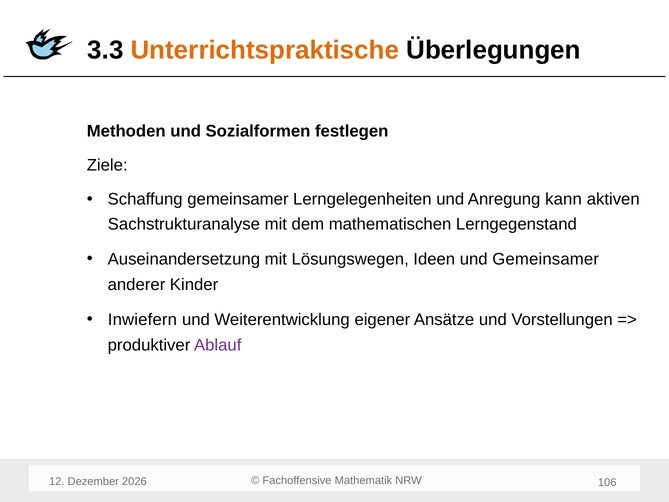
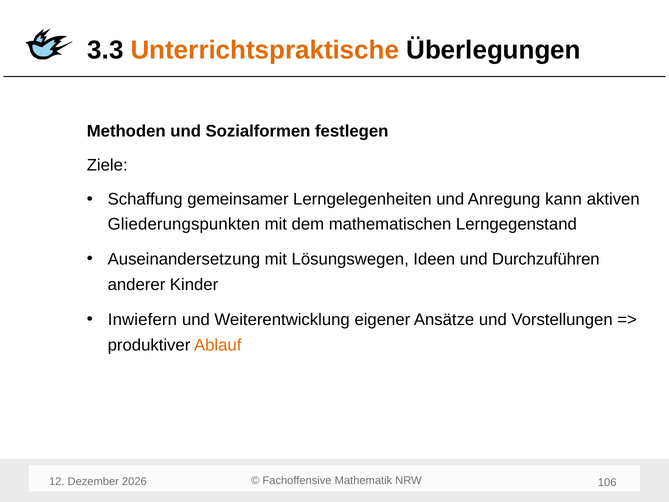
Sachstrukturanalyse: Sachstrukturanalyse -> Gliederungspunkten
und Gemeinsamer: Gemeinsamer -> Durchzuführen
Ablauf colour: purple -> orange
